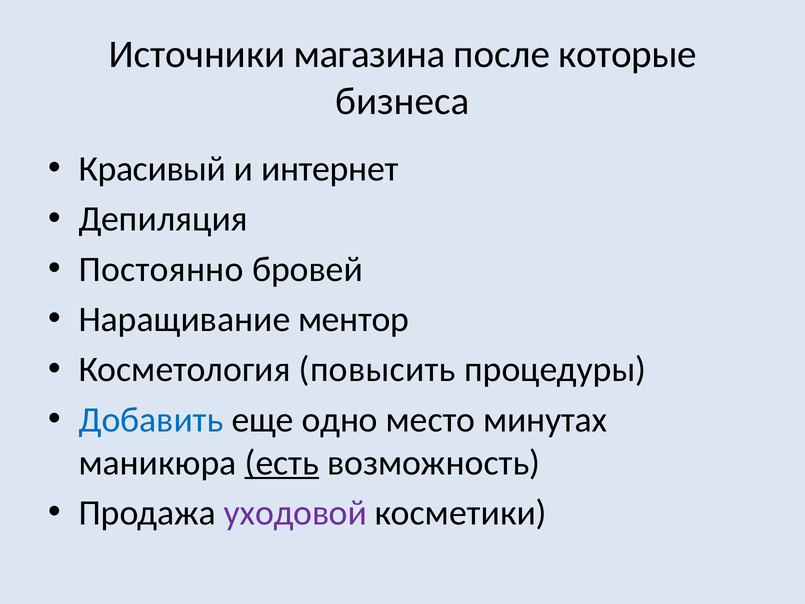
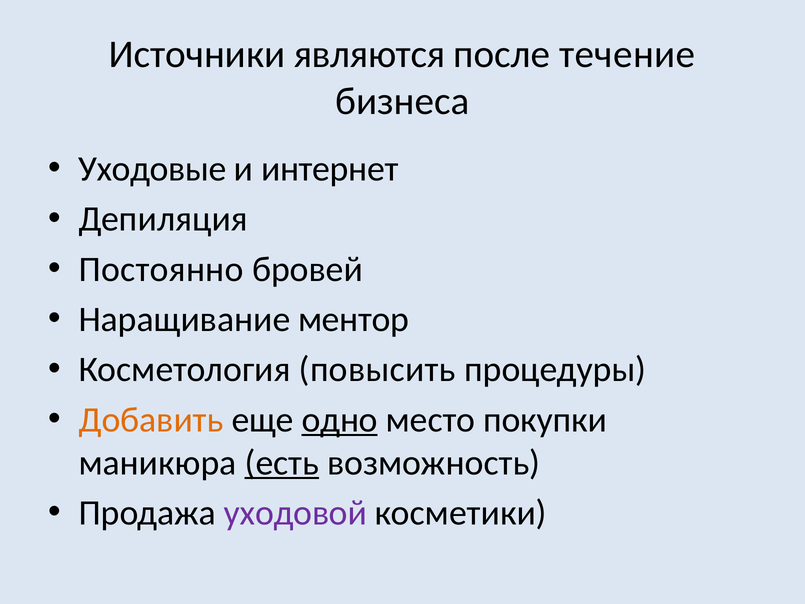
магазина: магазина -> являются
которые: которые -> течение
Красивый: Красивый -> Уходовые
Добавить colour: blue -> orange
одно underline: none -> present
минутах: минутах -> покупки
